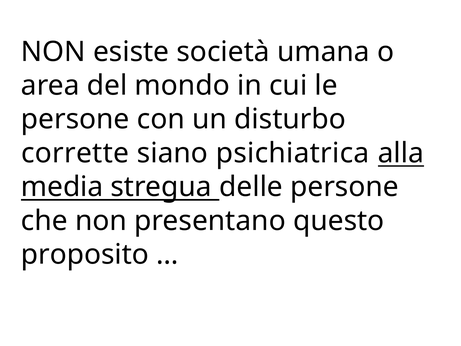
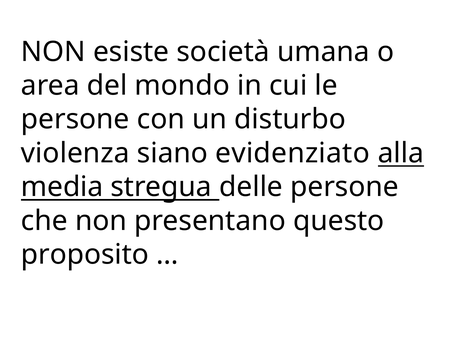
corrette: corrette -> violenza
psichiatrica: psichiatrica -> evidenziato
